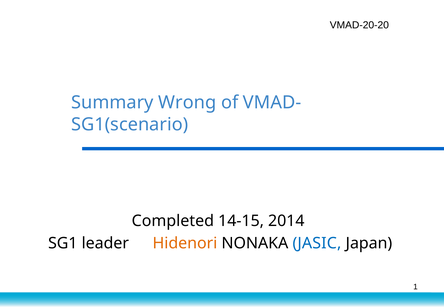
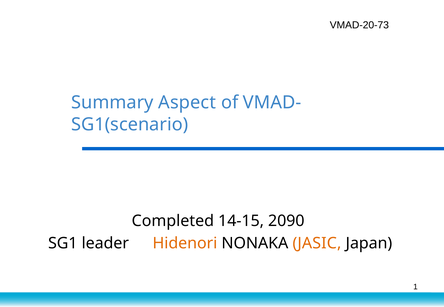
VMAD-20-20: VMAD-20-20 -> VMAD-20-73
Wrong: Wrong -> Aspect
2014: 2014 -> 2090
JASIC colour: blue -> orange
